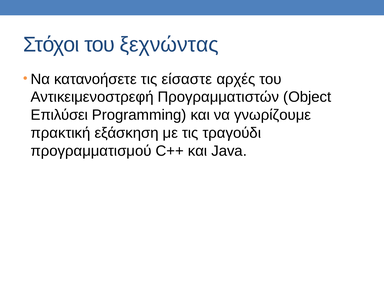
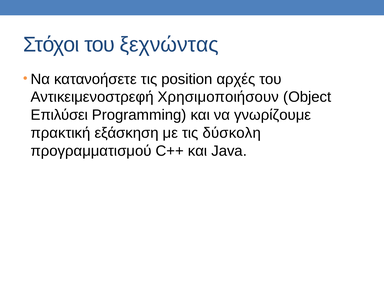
είσαστε: είσαστε -> position
Προγραμματιστών: Προγραμματιστών -> Χρησιμοποιήσουν
τραγούδι: τραγούδι -> δύσκολη
